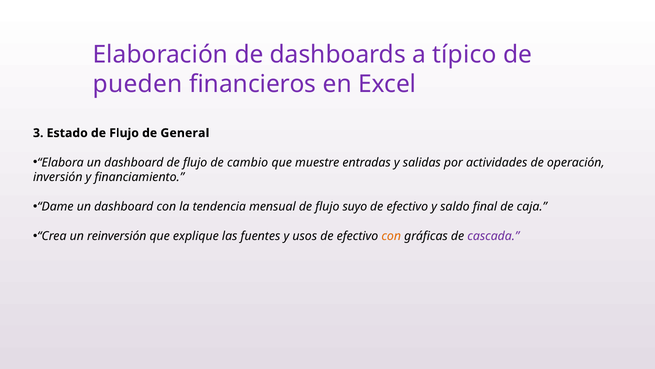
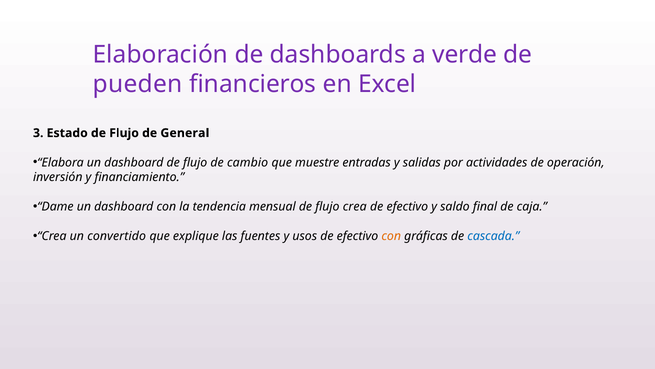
típico: típico -> verde
flujo suyo: suyo -> crea
reinversión: reinversión -> convertido
cascada colour: purple -> blue
